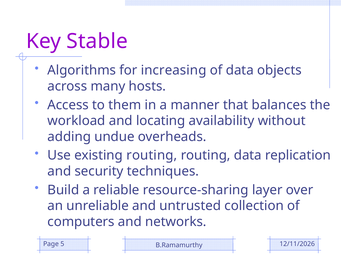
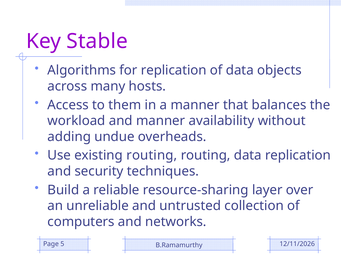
for increasing: increasing -> replication
and locating: locating -> manner
